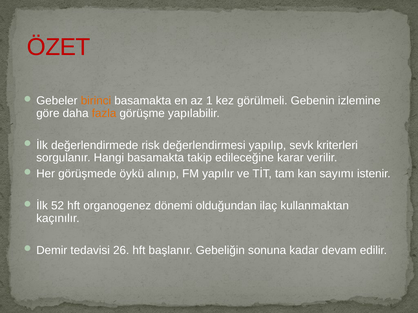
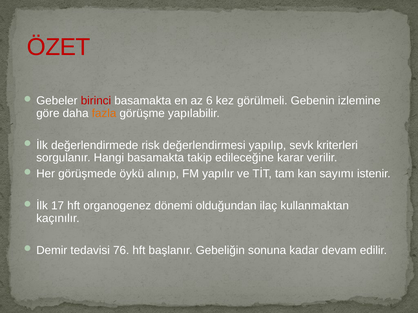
birinci colour: orange -> red
1: 1 -> 6
52: 52 -> 17
26: 26 -> 76
